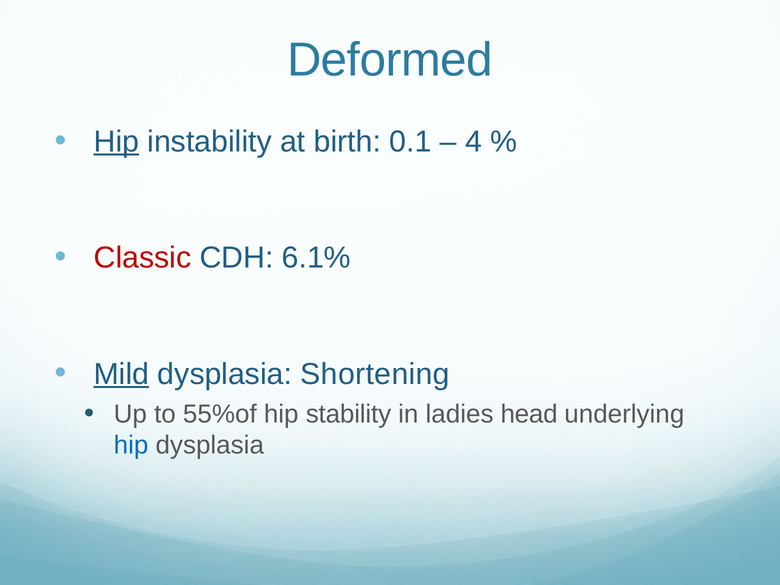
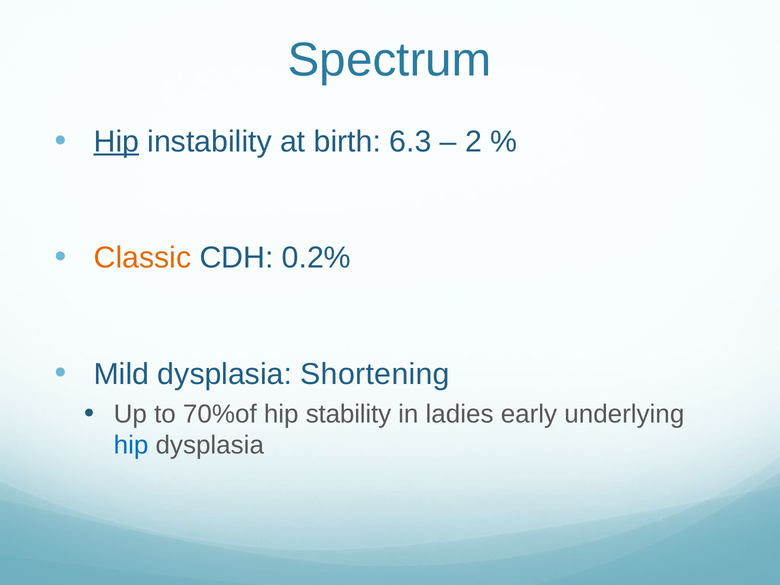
Deformed: Deformed -> Spectrum
0.1: 0.1 -> 6.3
4: 4 -> 2
Classic colour: red -> orange
6.1%: 6.1% -> 0.2%
Mild underline: present -> none
55%of: 55%of -> 70%of
head: head -> early
